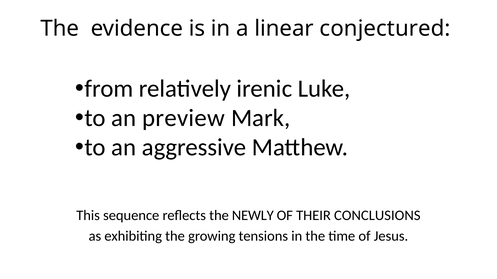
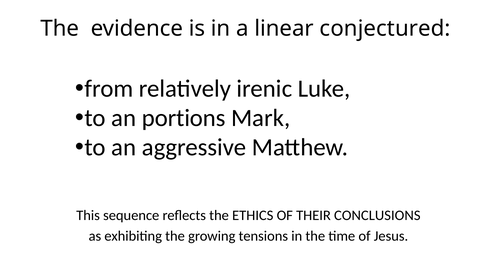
preview: preview -> portions
NEWLY: NEWLY -> ETHICS
